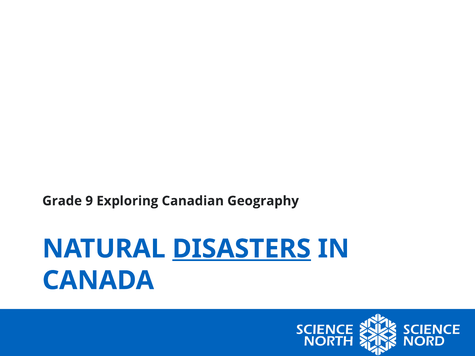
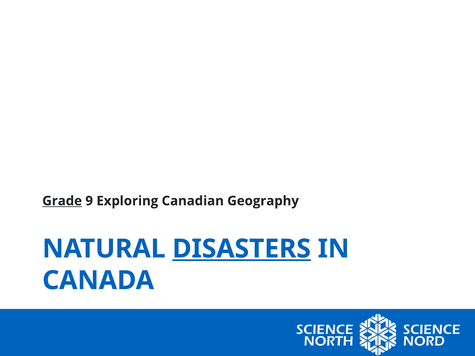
Grade underline: none -> present
